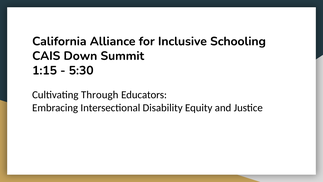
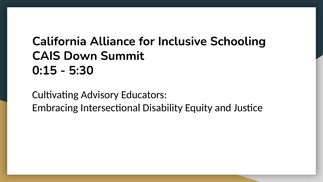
1:15: 1:15 -> 0:15
Through: Through -> Advisory
